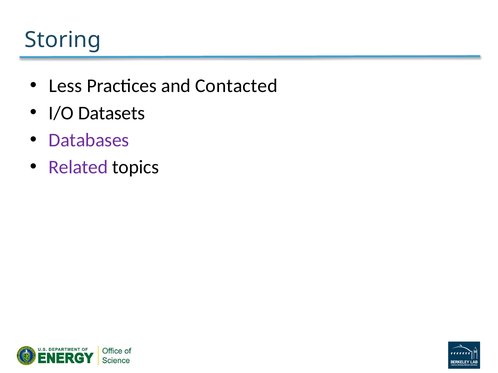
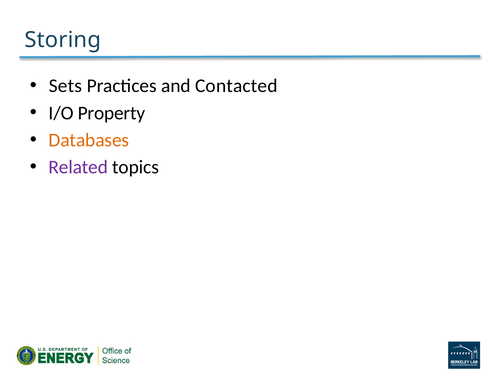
Less: Less -> Sets
Datasets: Datasets -> Property
Databases colour: purple -> orange
